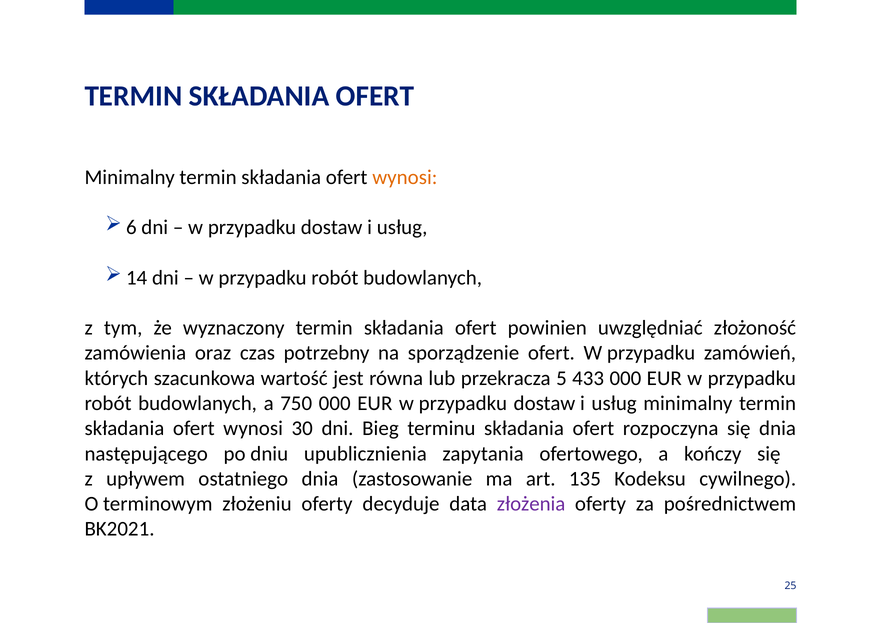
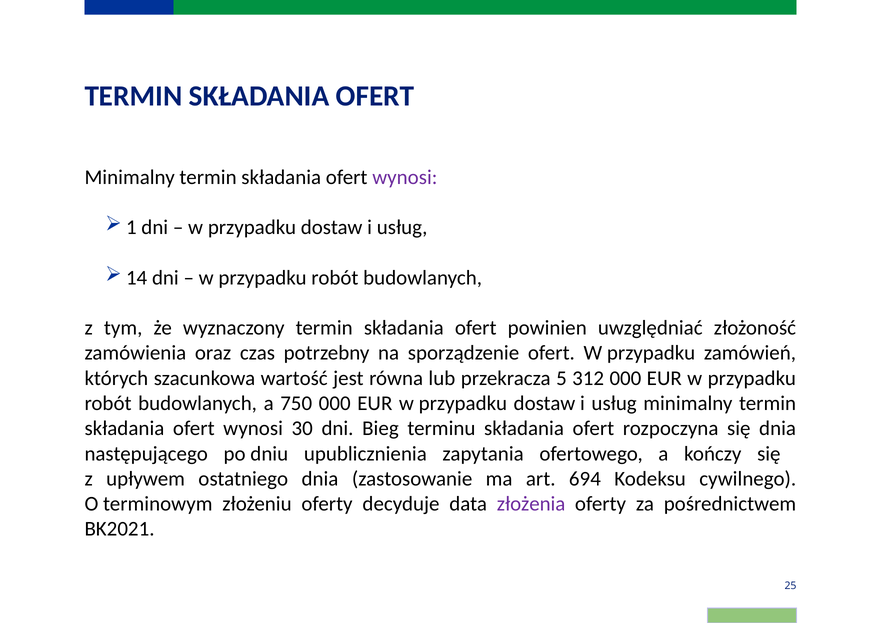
wynosi at (405, 177) colour: orange -> purple
6: 6 -> 1
433: 433 -> 312
135: 135 -> 694
